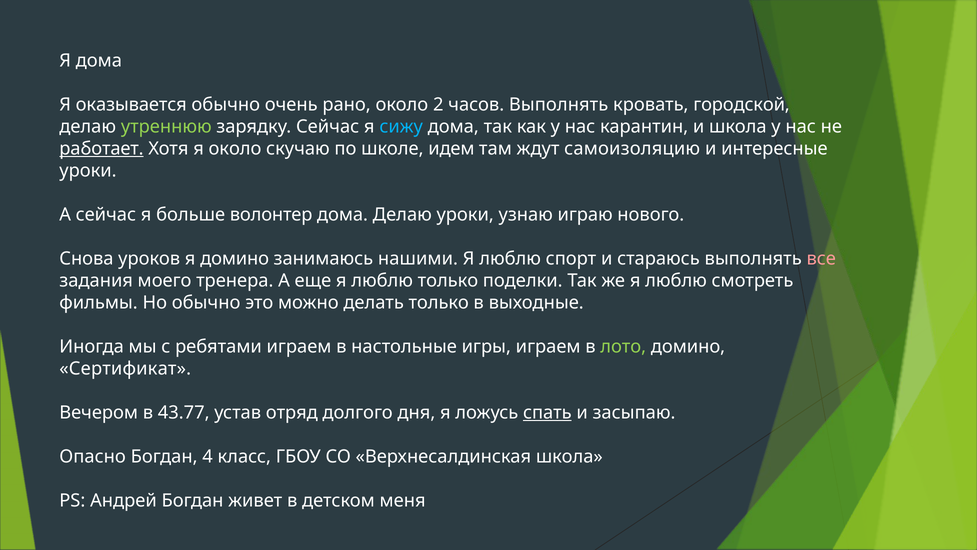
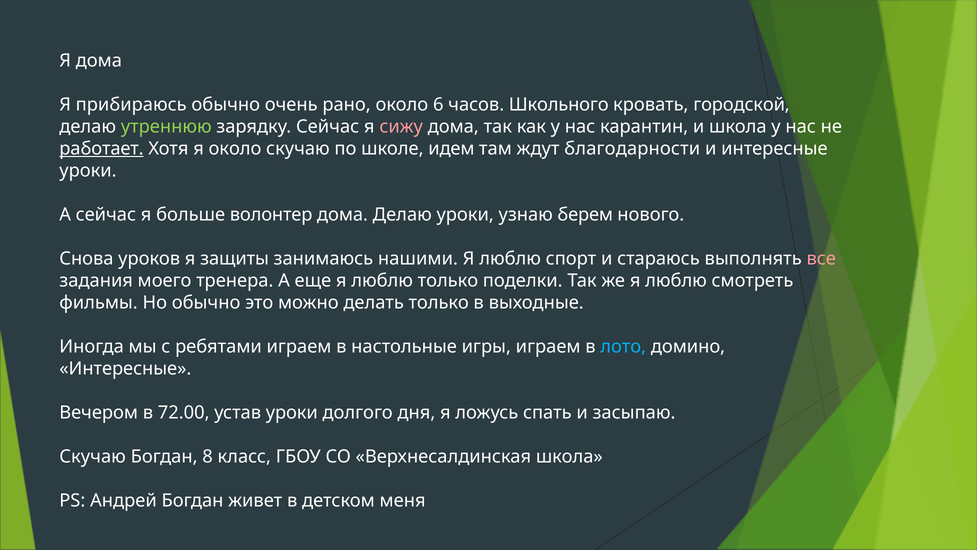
оказывается: оказывается -> прибираюсь
2: 2 -> 6
часов Выполнять: Выполнять -> Школьного
сижу colour: light blue -> pink
самоизоляцию: самоизоляцию -> благодарности
играю: играю -> берем
я домино: домино -> защиты
лото colour: light green -> light blue
Сертификат at (125, 368): Сертификат -> Интересные
43.77: 43.77 -> 72.00
устав отряд: отряд -> уроки
спать underline: present -> none
Опасно at (93, 456): Опасно -> Скучаю
4: 4 -> 8
